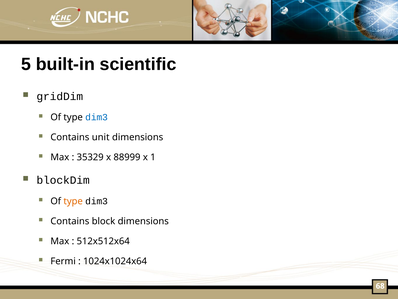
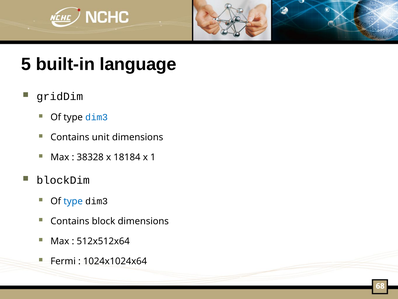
scientific: scientific -> language
35329: 35329 -> 38328
88999: 88999 -> 18184
type at (73, 201) colour: orange -> blue
